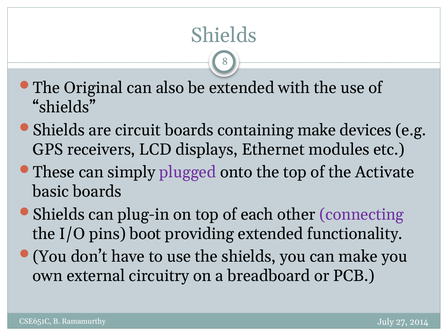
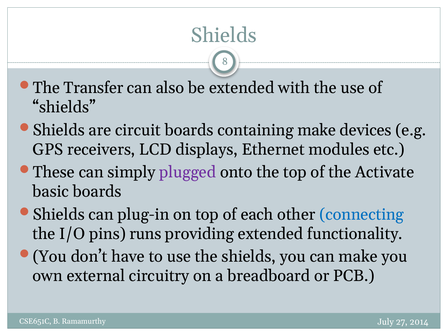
Original: Original -> Transfer
connecting colour: purple -> blue
boot: boot -> runs
